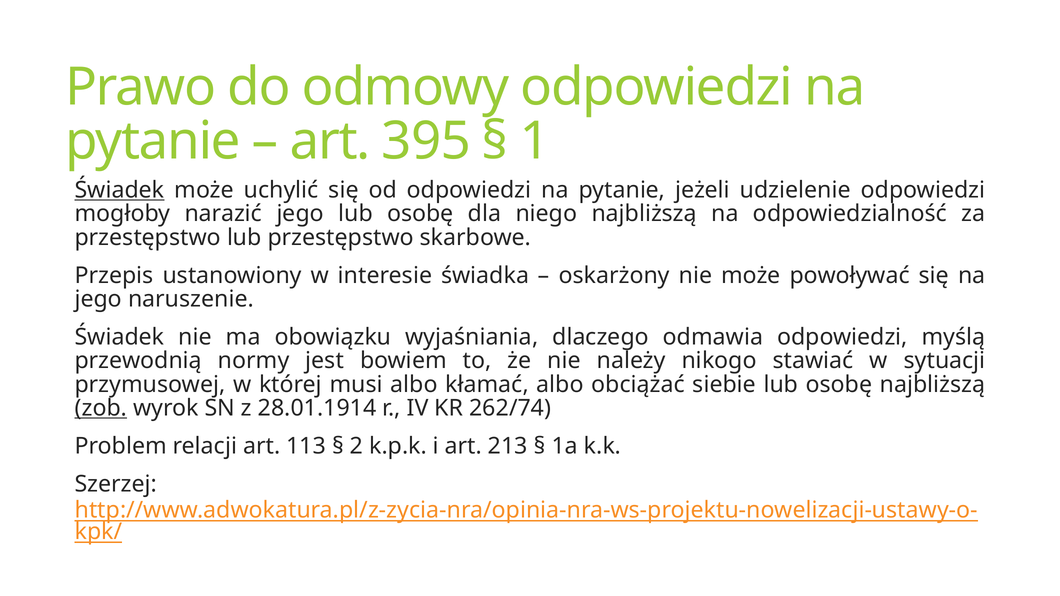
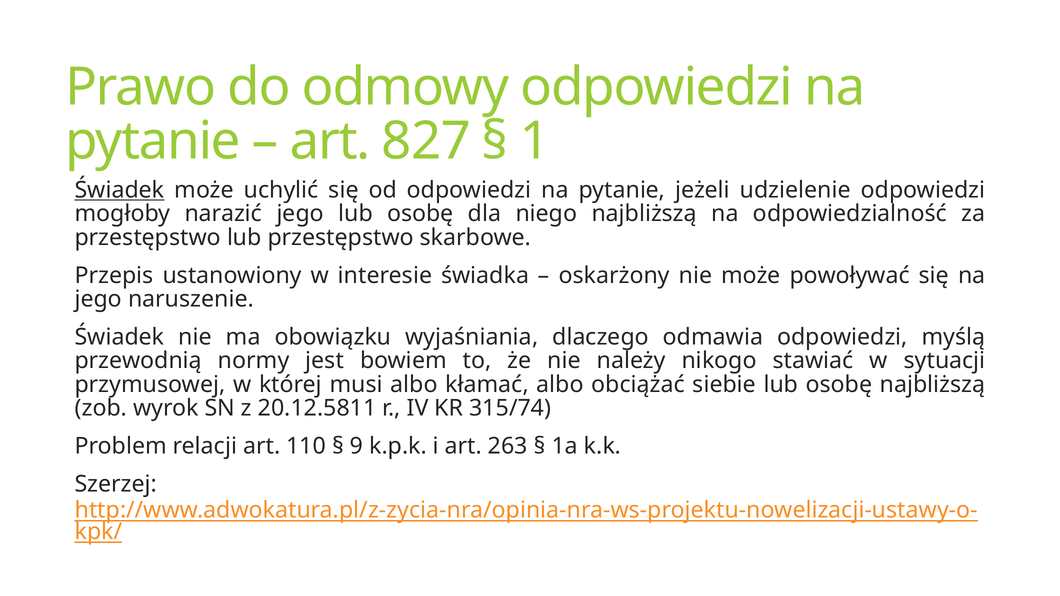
395: 395 -> 827
zob underline: present -> none
28.01.1914: 28.01.1914 -> 20.12.5811
262/74: 262/74 -> 315/74
113: 113 -> 110
2: 2 -> 9
213: 213 -> 263
